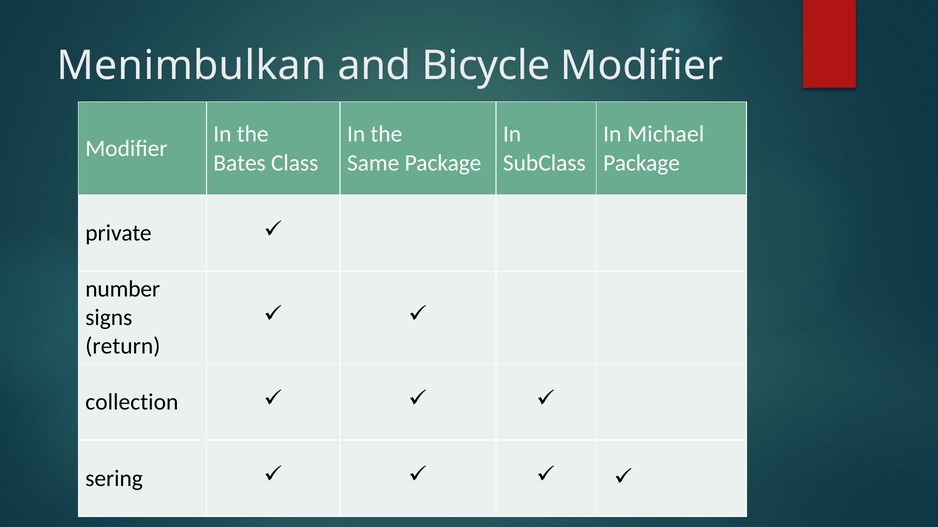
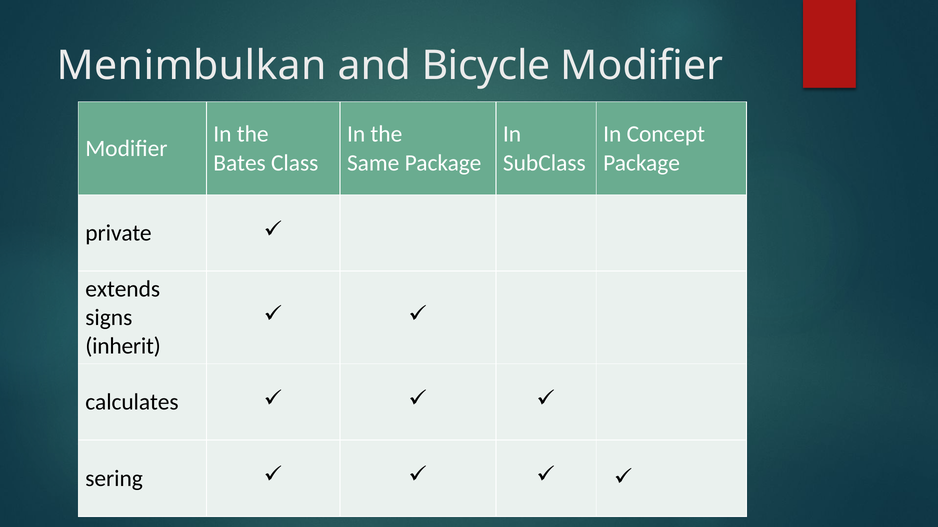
Michael: Michael -> Concept
number: number -> extends
return: return -> inherit
collection: collection -> calculates
